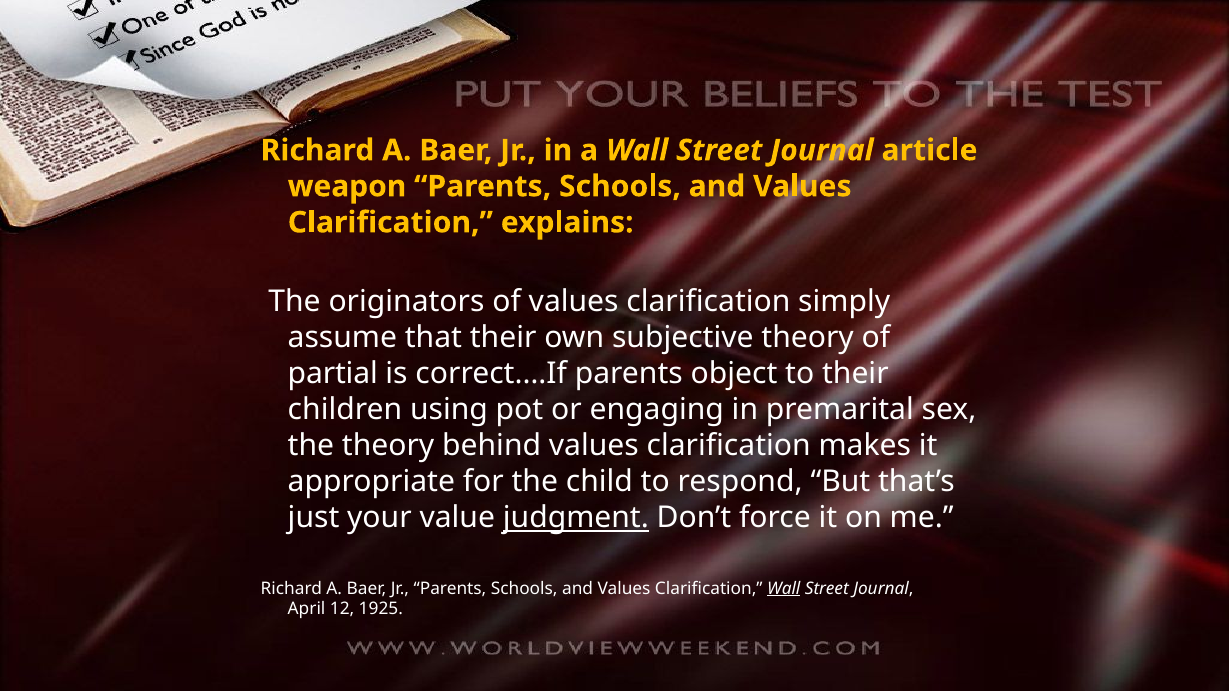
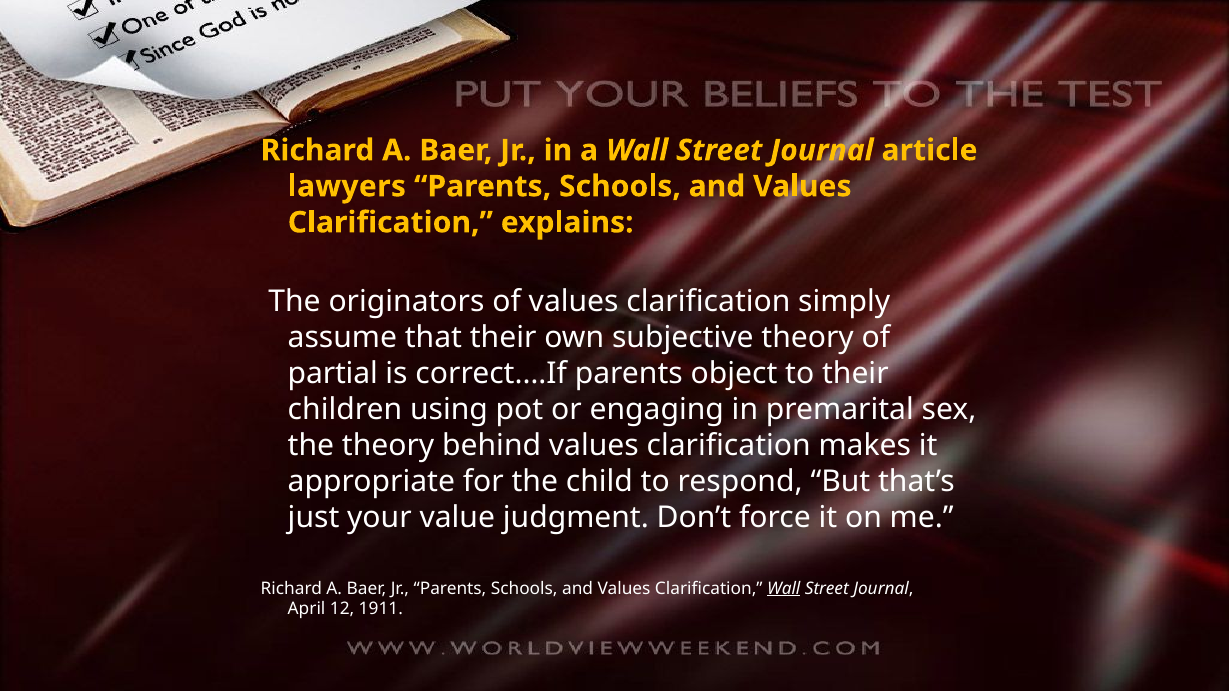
weapon: weapon -> lawyers
judgment underline: present -> none
1925: 1925 -> 1911
